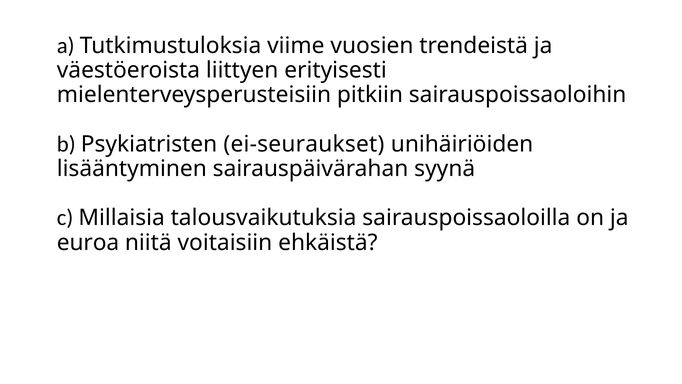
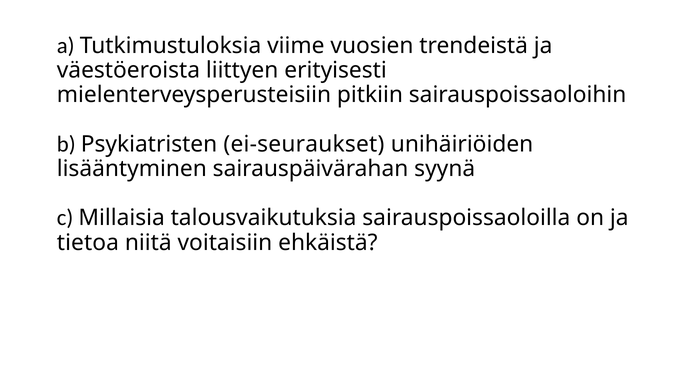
euroa: euroa -> tietoa
